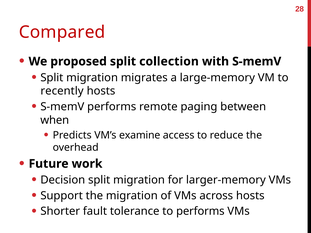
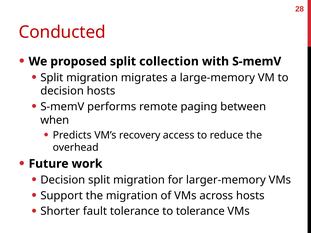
Compared: Compared -> Conducted
recently at (62, 91): recently -> decision
examine: examine -> recovery
to performs: performs -> tolerance
